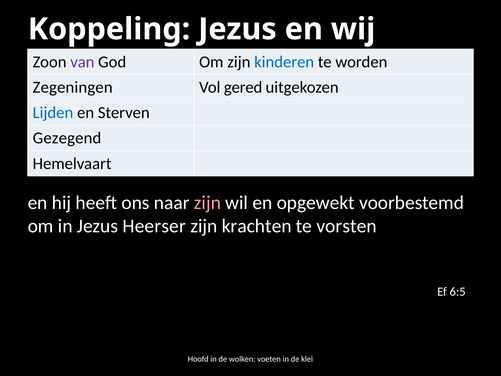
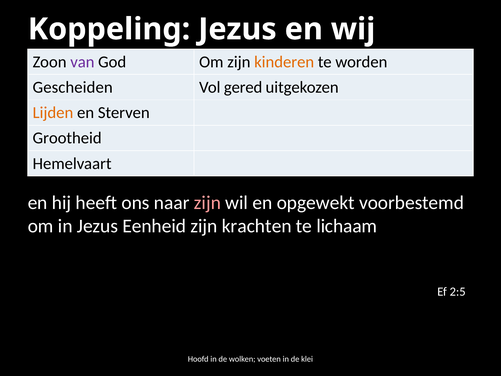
kinderen colour: blue -> orange
Zegeningen: Zegeningen -> Gescheiden
Lijden colour: blue -> orange
Gezegend: Gezegend -> Grootheid
Heerser: Heerser -> Eenheid
vorsten: vorsten -> lichaam
6:5: 6:5 -> 2:5
